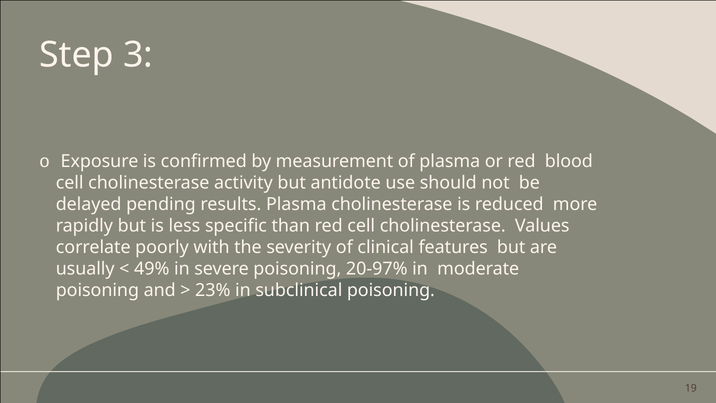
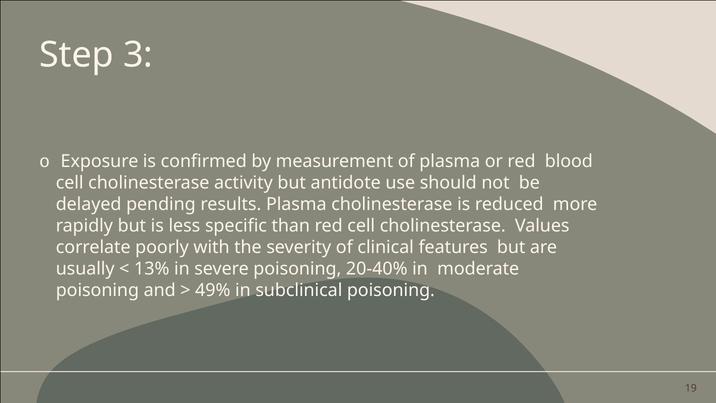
49%: 49% -> 13%
20-97%: 20-97% -> 20-40%
23%: 23% -> 49%
